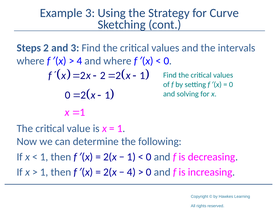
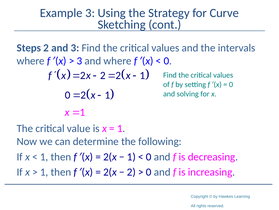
4 at (79, 61): 4 -> 3
4 at (131, 171): 4 -> 2
